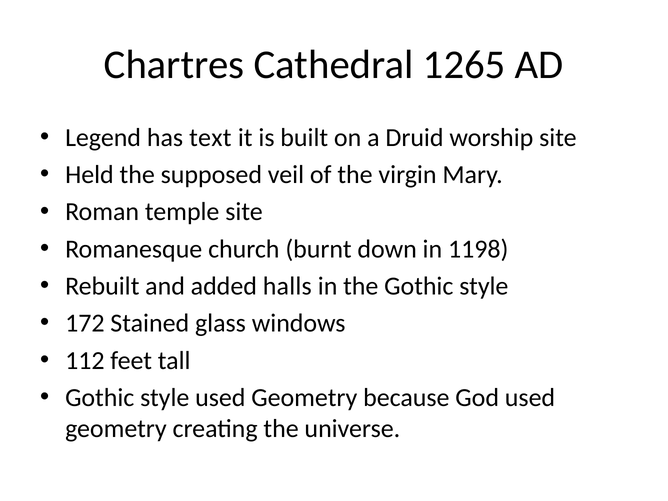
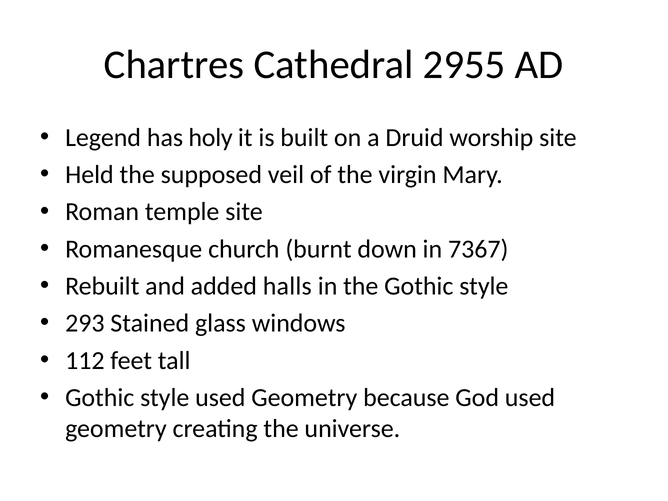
1265: 1265 -> 2955
text: text -> holy
1198: 1198 -> 7367
172: 172 -> 293
